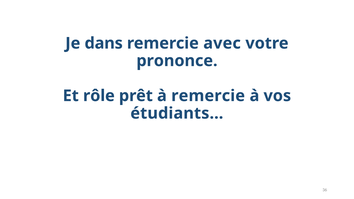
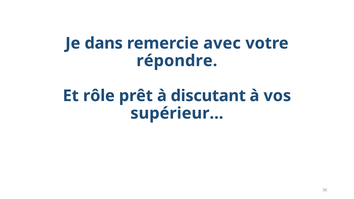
prononce: prononce -> répondre
à remercie: remercie -> discutant
étudiants…: étudiants… -> supérieur…
